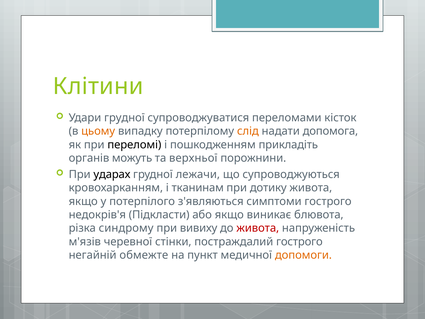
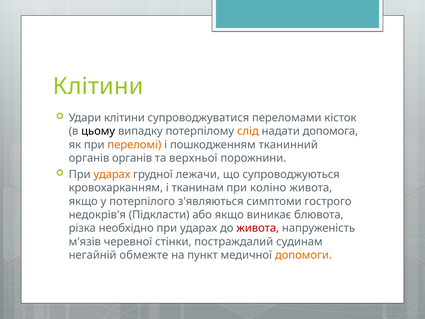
Удари грудної: грудної -> клітини
цьому colour: orange -> black
переломі colour: black -> orange
прикладіть: прикладіть -> тканинний
органів можуть: можуть -> органів
ударах at (112, 174) colour: black -> orange
дотику: дотику -> коліно
синдрому: синдрому -> необхідно
вивиху at (199, 228): вивиху -> ударах
постраждалий гострого: гострого -> судинам
